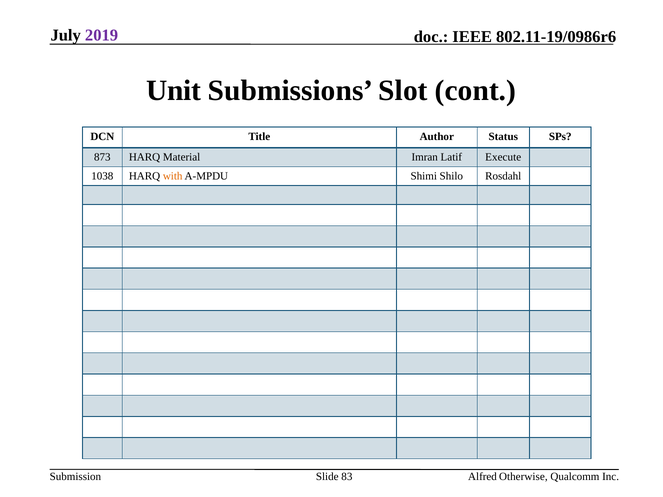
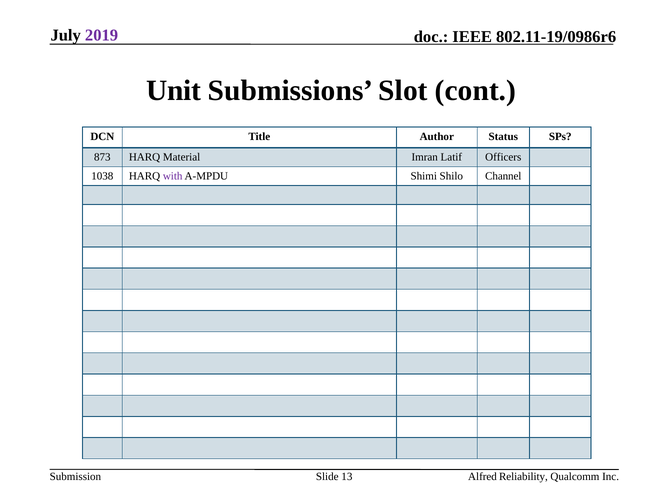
Execute: Execute -> Officers
with colour: orange -> purple
Rosdahl: Rosdahl -> Channel
83: 83 -> 13
Otherwise: Otherwise -> Reliability
